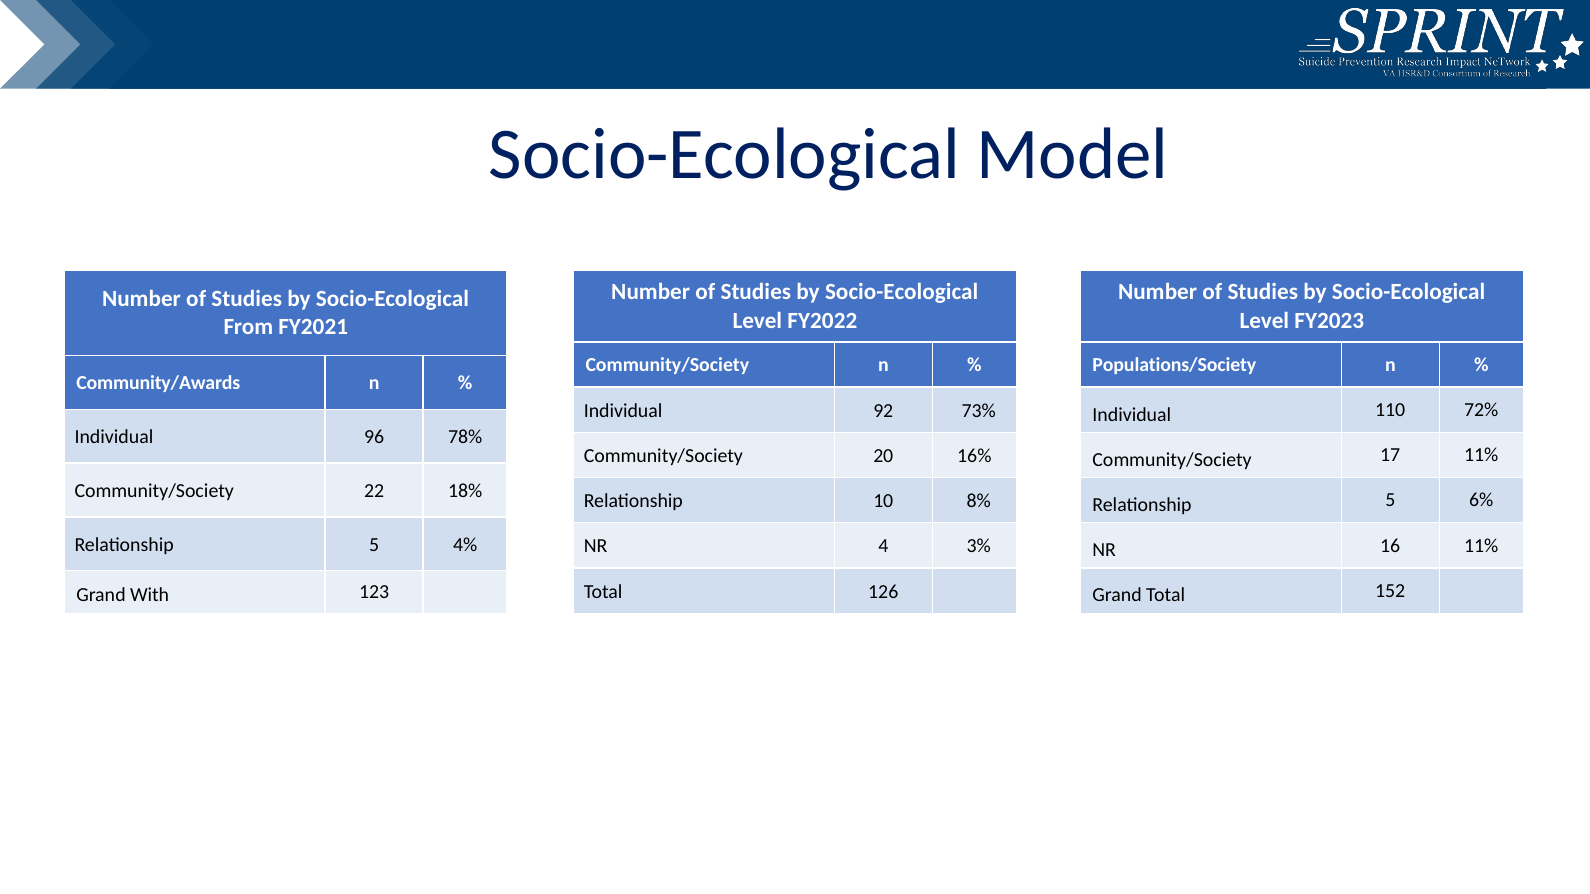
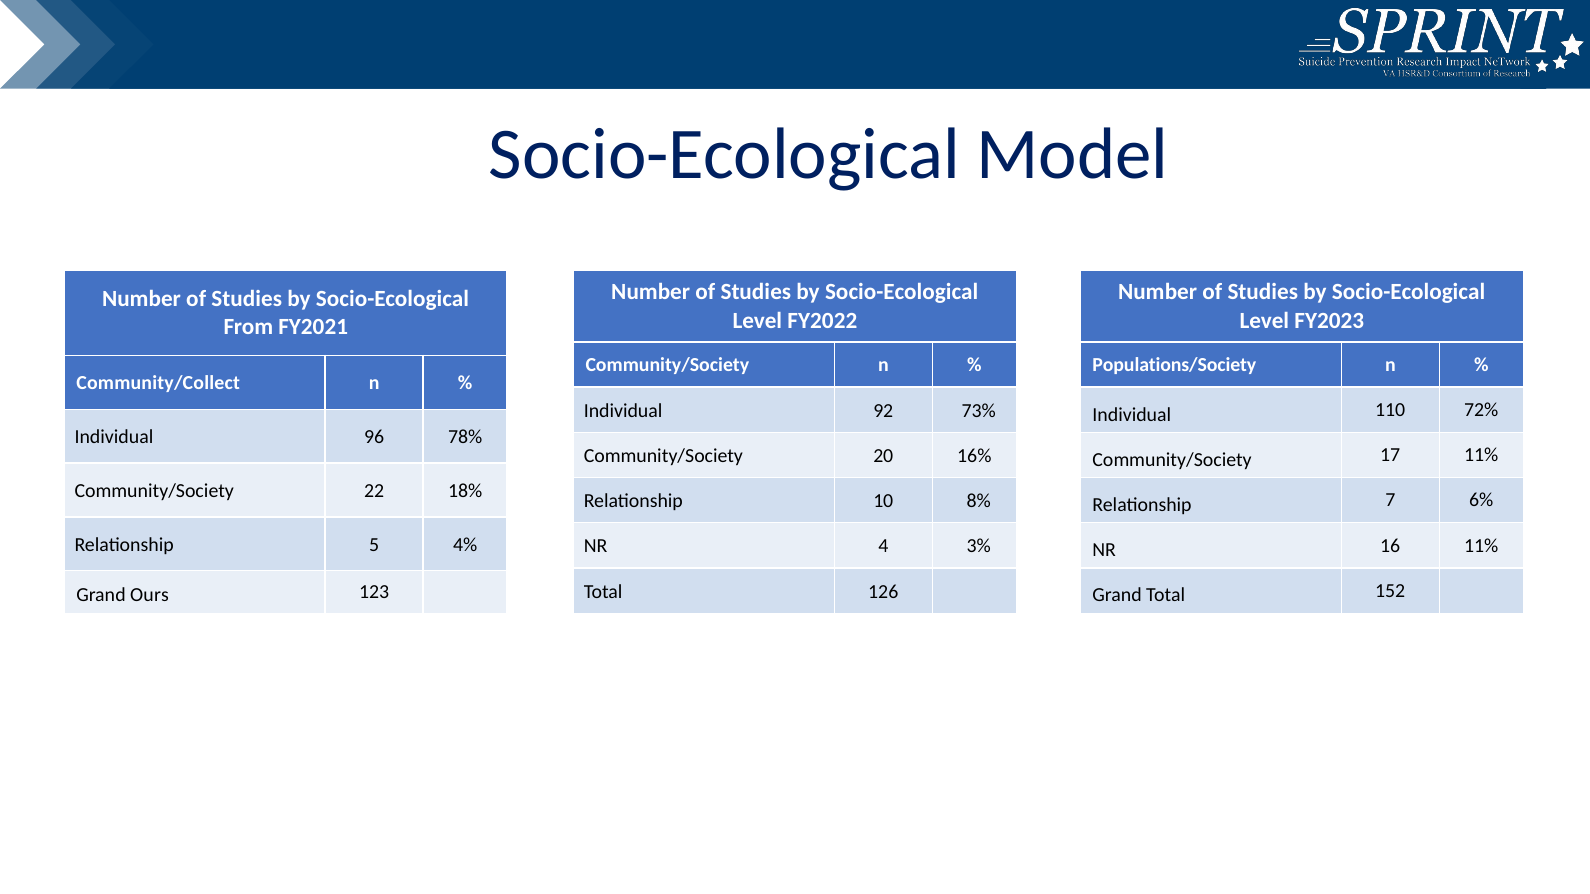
Community/Awards: Community/Awards -> Community/Collect
5 at (1390, 501): 5 -> 7
With: With -> Ours
